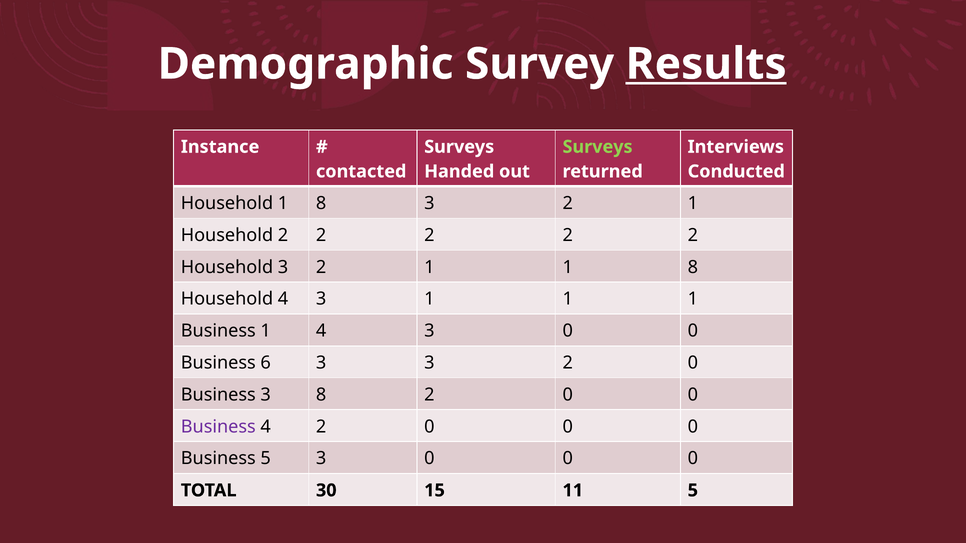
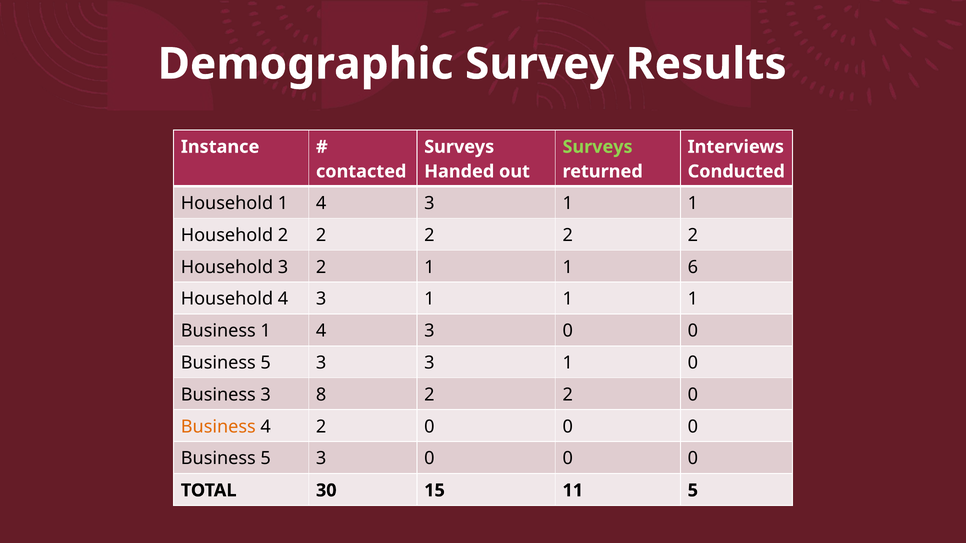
Results underline: present -> none
Household 1 8: 8 -> 4
2 at (568, 203): 2 -> 1
1 1 8: 8 -> 6
6 at (266, 363): 6 -> 5
3 3 2: 2 -> 1
8 2 0: 0 -> 2
Business at (218, 427) colour: purple -> orange
